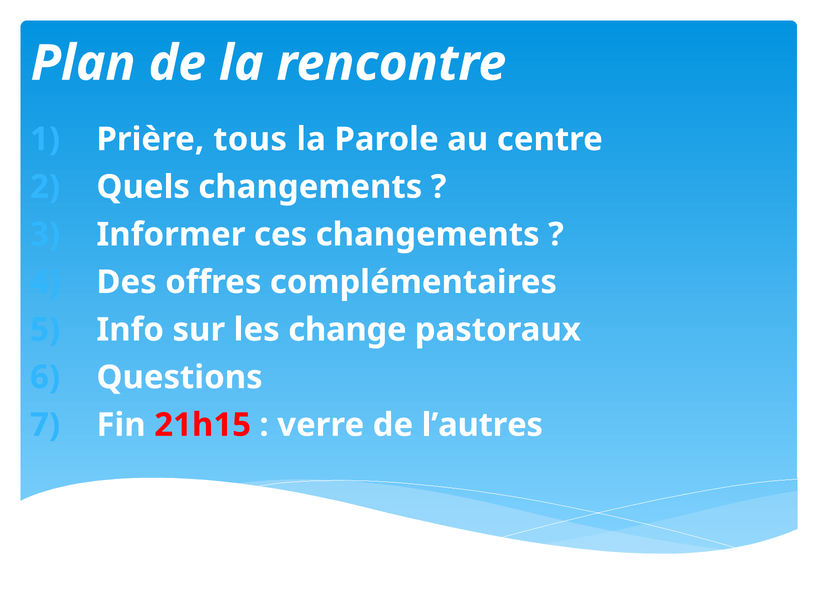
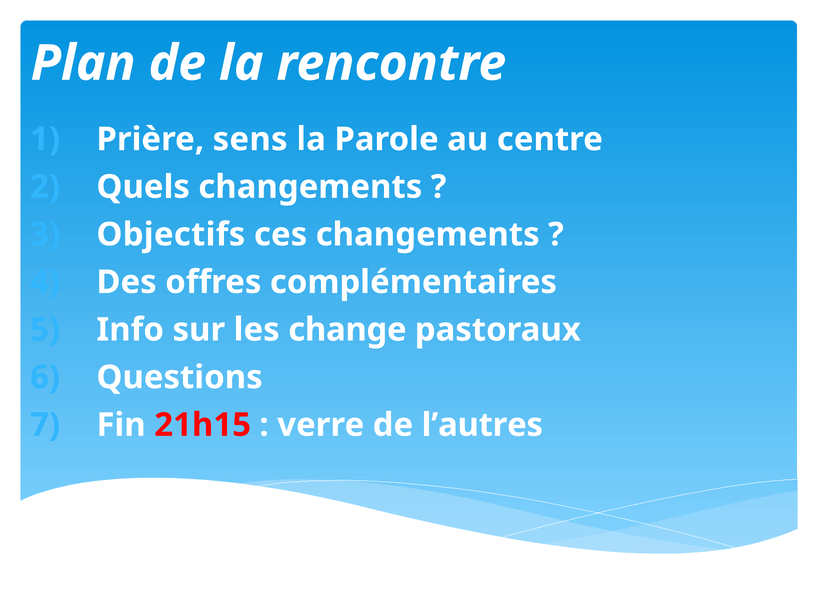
tous: tous -> sens
Informer: Informer -> Objectifs
